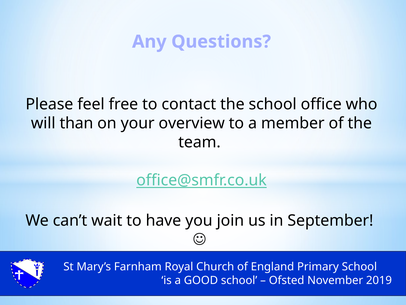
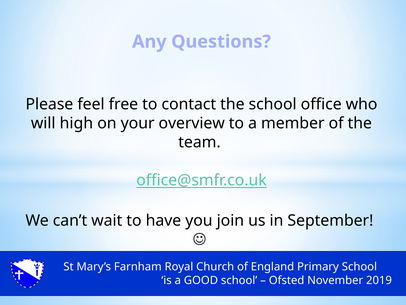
than: than -> high
